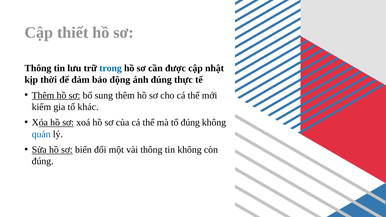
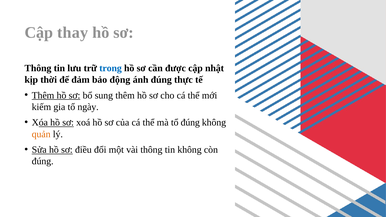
thiết: thiết -> thay
khác: khác -> ngày
quản colour: blue -> orange
biến: biến -> điều
